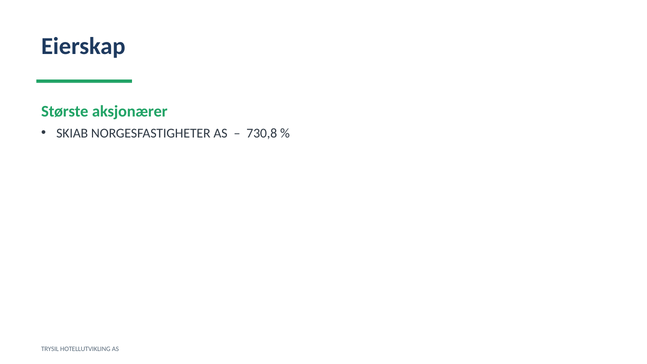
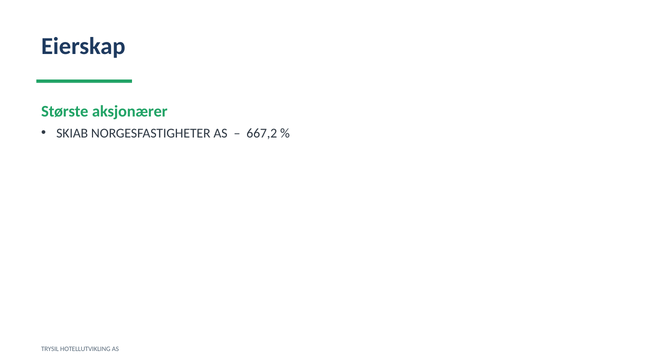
730,8: 730,8 -> 667,2
